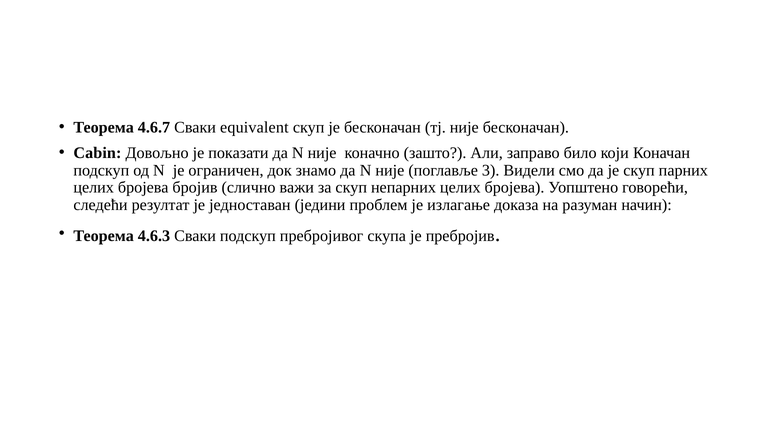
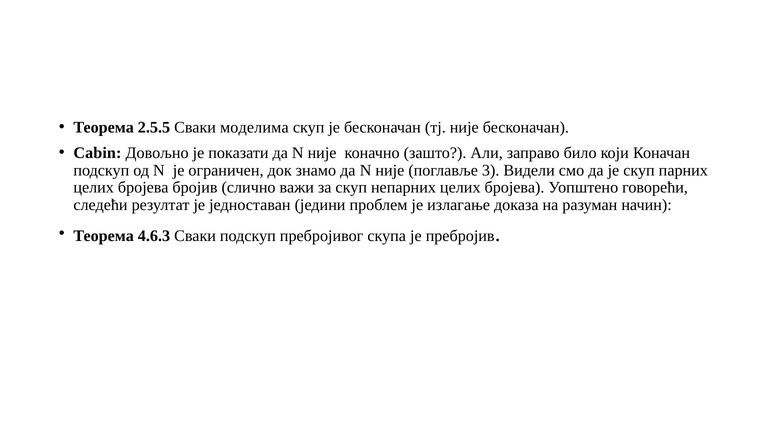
4.6.7: 4.6.7 -> 2.5.5
equivalent: equivalent -> моделима
